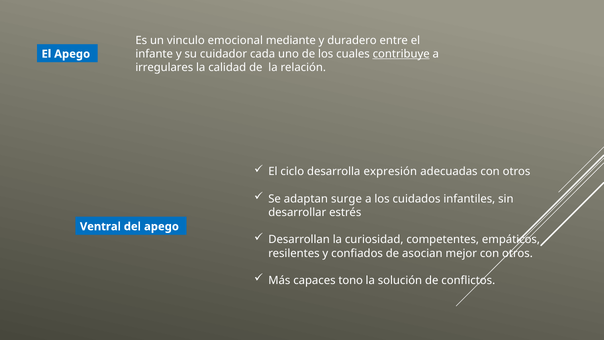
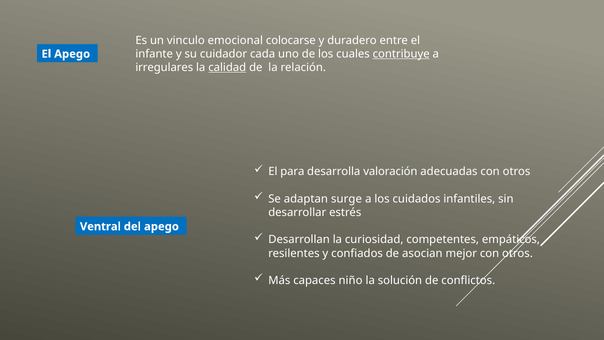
mediante: mediante -> colocarse
calidad underline: none -> present
ciclo: ciclo -> para
expresión: expresión -> valoración
tono: tono -> niño
